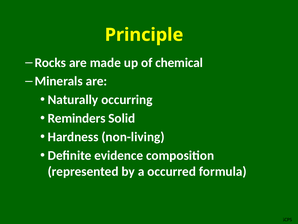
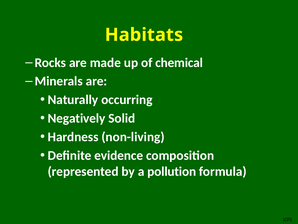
Principle: Principle -> Habitats
Reminders: Reminders -> Negatively
occurred: occurred -> pollution
